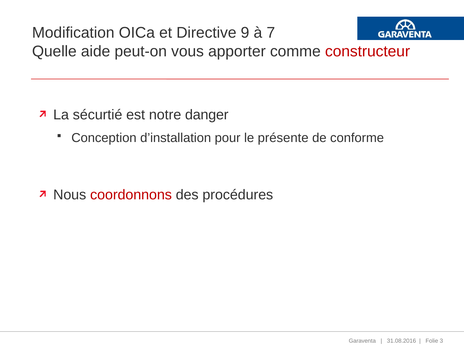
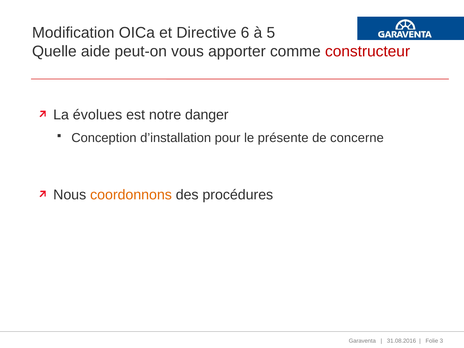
9: 9 -> 6
7: 7 -> 5
sécurtié: sécurtié -> évolues
conforme: conforme -> concerne
coordonnons colour: red -> orange
